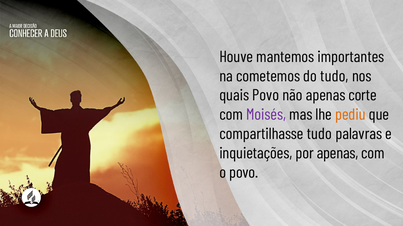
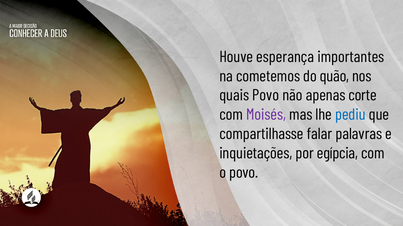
mantemos: mantemos -> esperança
do tudo: tudo -> quão
pediu colour: orange -> blue
compartilhasse tudo: tudo -> falar
por apenas: apenas -> egípcia
